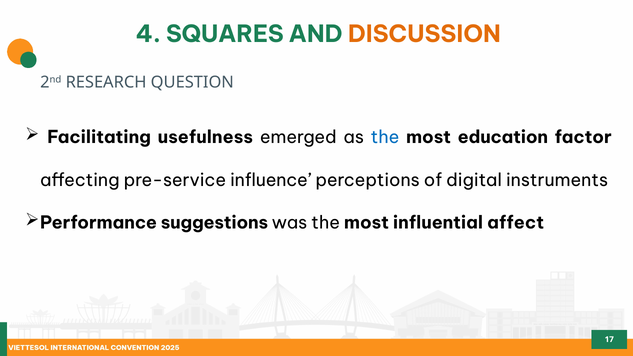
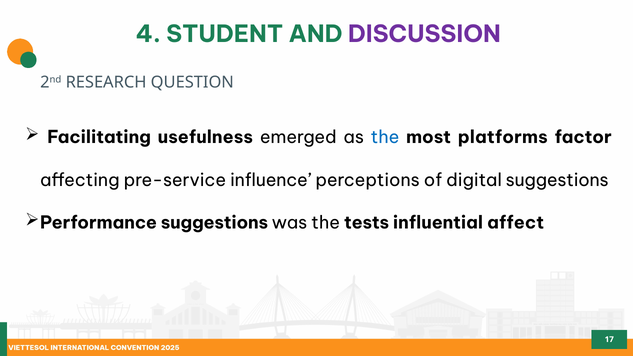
SQUARES: SQUARES -> STUDENT
DISCUSSION colour: orange -> purple
education: education -> platforms
digital instruments: instruments -> suggestions
was the most: most -> tests
